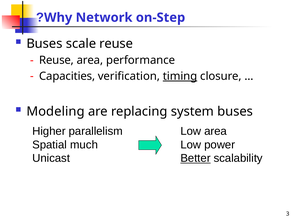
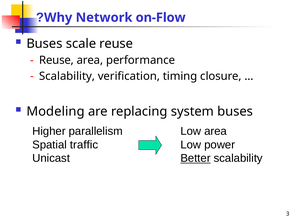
on-Step: on-Step -> on-Flow
Capacities at (67, 76): Capacities -> Scalability
timing underline: present -> none
much: much -> traffic
